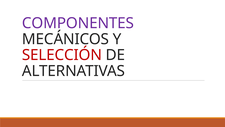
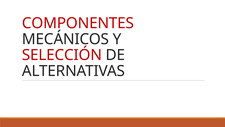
COMPONENTES colour: purple -> red
